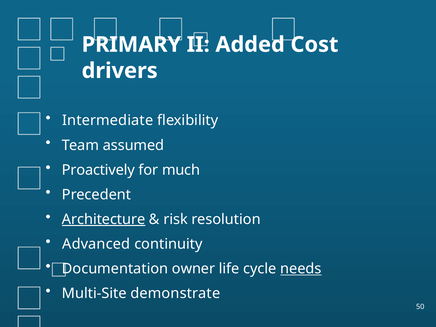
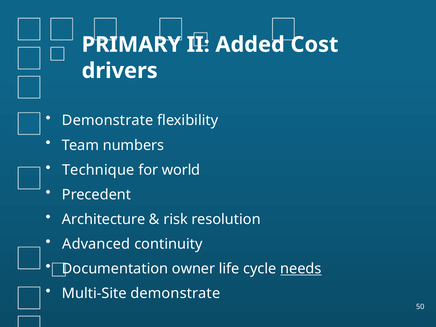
Intermediate at (108, 121): Intermediate -> Demonstrate
assumed: assumed -> numbers
Proactively: Proactively -> Technique
much: much -> world
Architecture underline: present -> none
